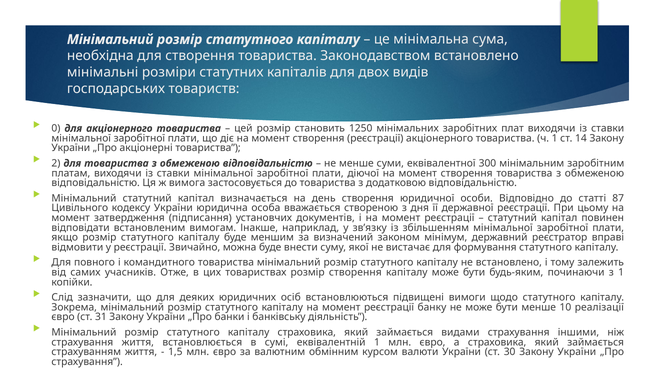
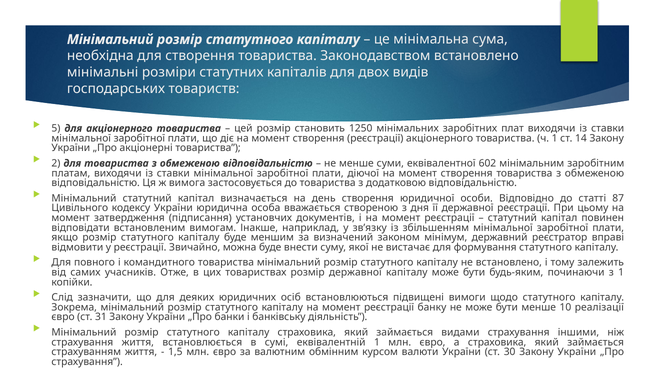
0: 0 -> 5
300: 300 -> 602
розмір створення: створення -> державної
